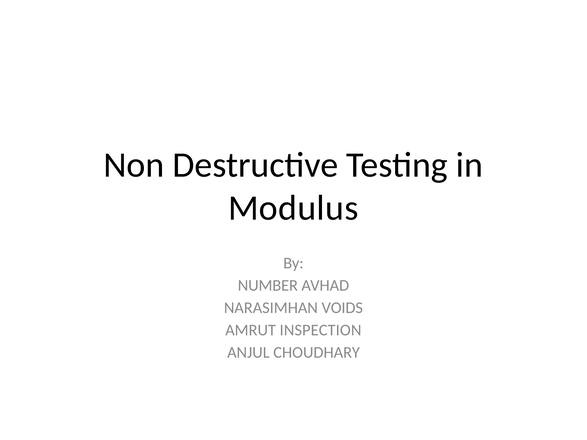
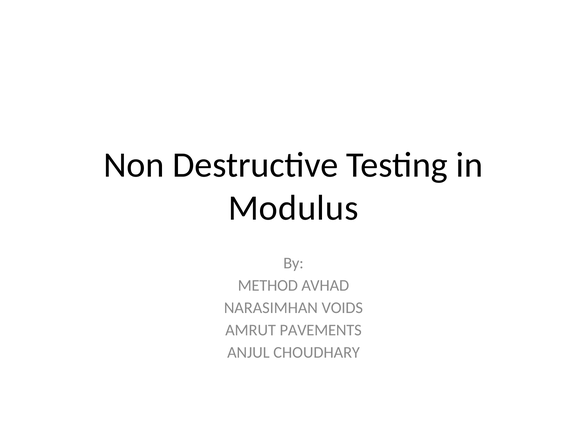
NUMBER: NUMBER -> METHOD
INSPECTION: INSPECTION -> PAVEMENTS
